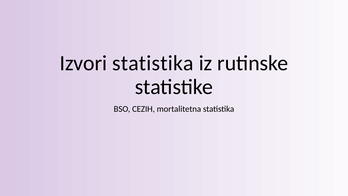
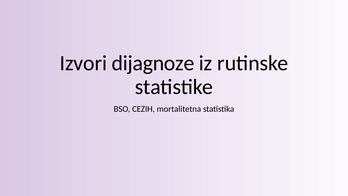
Izvori statistika: statistika -> dijagnoze
